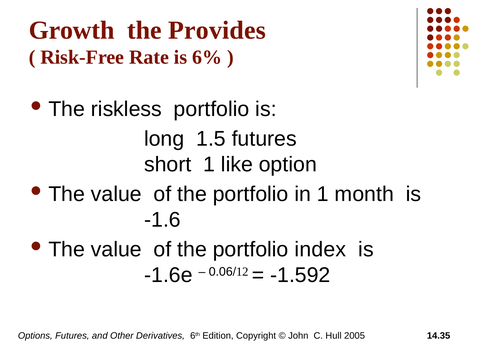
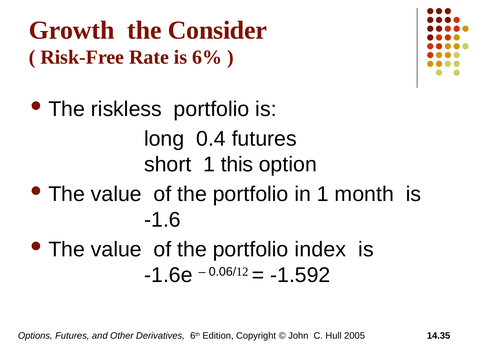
Provides: Provides -> Consider
1.5: 1.5 -> 0.4
like: like -> this
